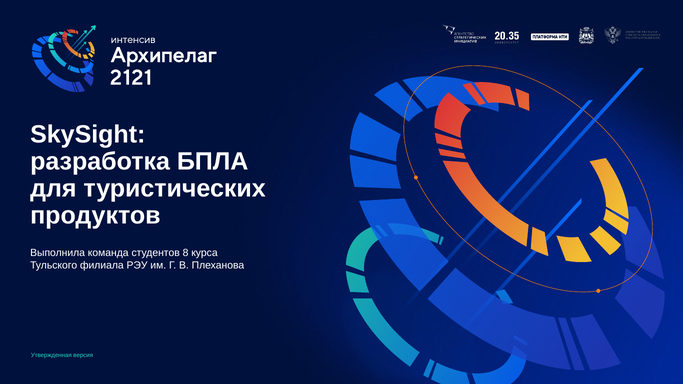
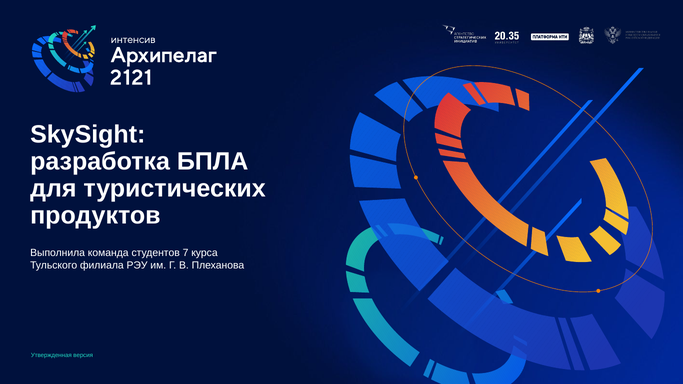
8: 8 -> 7
